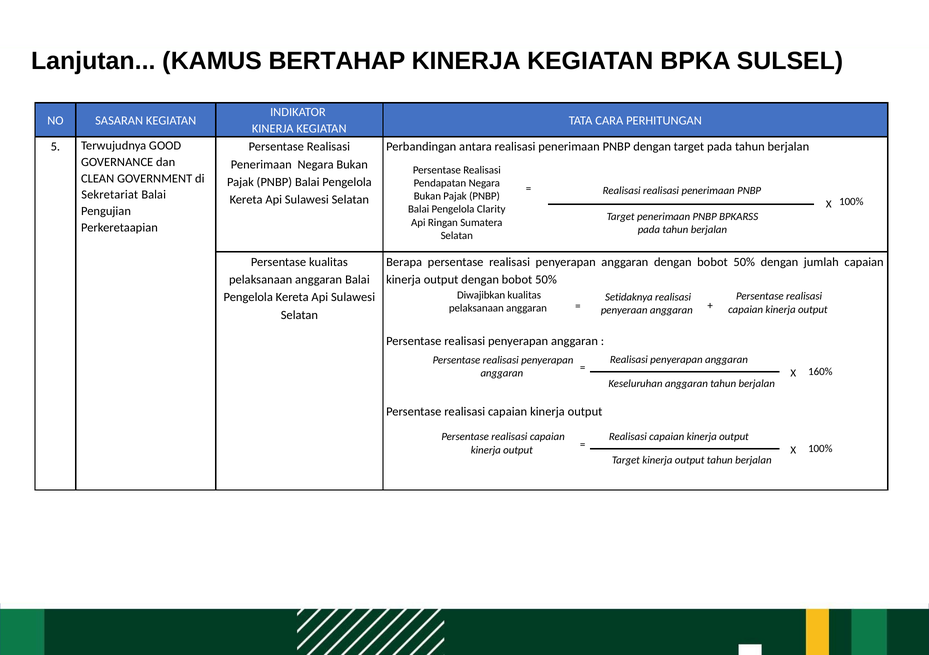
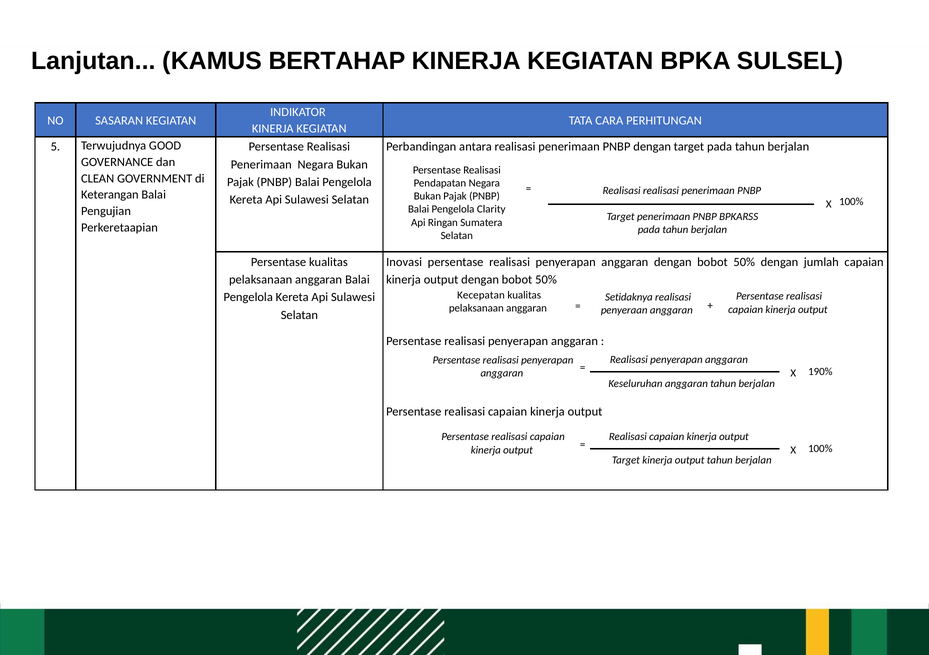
Sekretariat: Sekretariat -> Keterangan
Berapa: Berapa -> Inovasi
Diwajibkan: Diwajibkan -> Kecepatan
160%: 160% -> 190%
